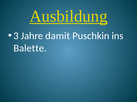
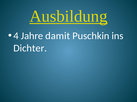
3: 3 -> 4
Balette: Balette -> Dichter
